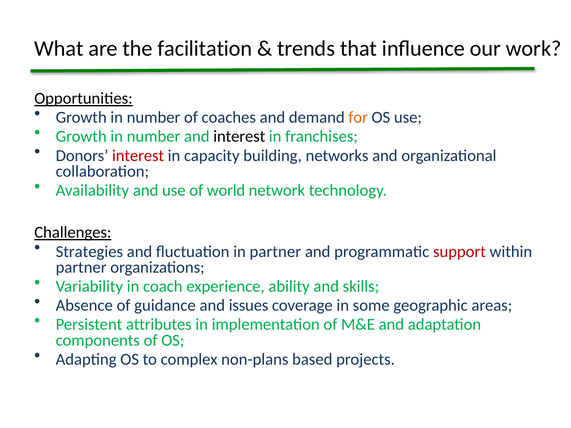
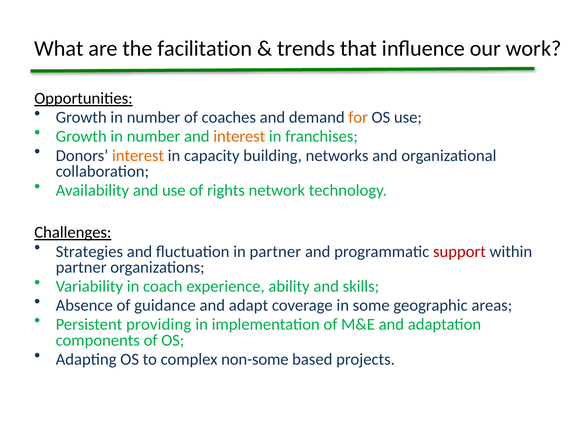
interest at (239, 137) colour: black -> orange
interest at (138, 156) colour: red -> orange
world: world -> rights
issues: issues -> adapt
attributes: attributes -> providing
non-plans: non-plans -> non-some
